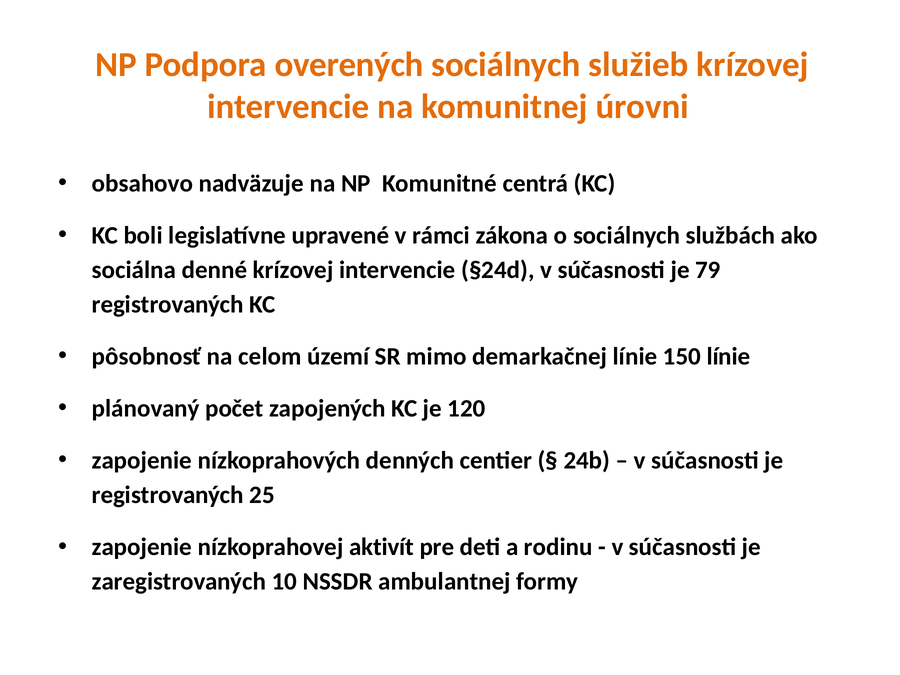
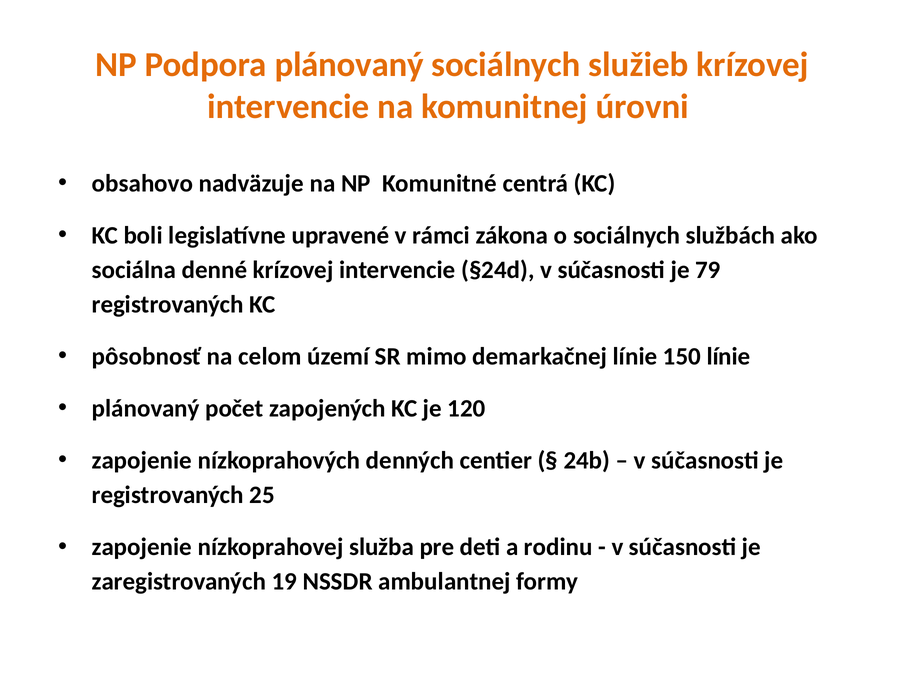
Podpora overených: overených -> plánovaný
aktivít: aktivít -> služba
10: 10 -> 19
